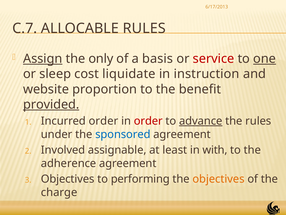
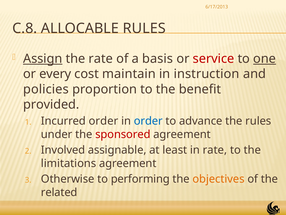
C.7: C.7 -> C.8
the only: only -> rate
sleep: sleep -> every
liquidate: liquidate -> maintain
website: website -> policies
provided underline: present -> none
order at (148, 121) colour: red -> blue
advance underline: present -> none
sponsored colour: blue -> red
in with: with -> rate
adherence: adherence -> limitations
Objectives at (68, 179): Objectives -> Otherwise
charge: charge -> related
